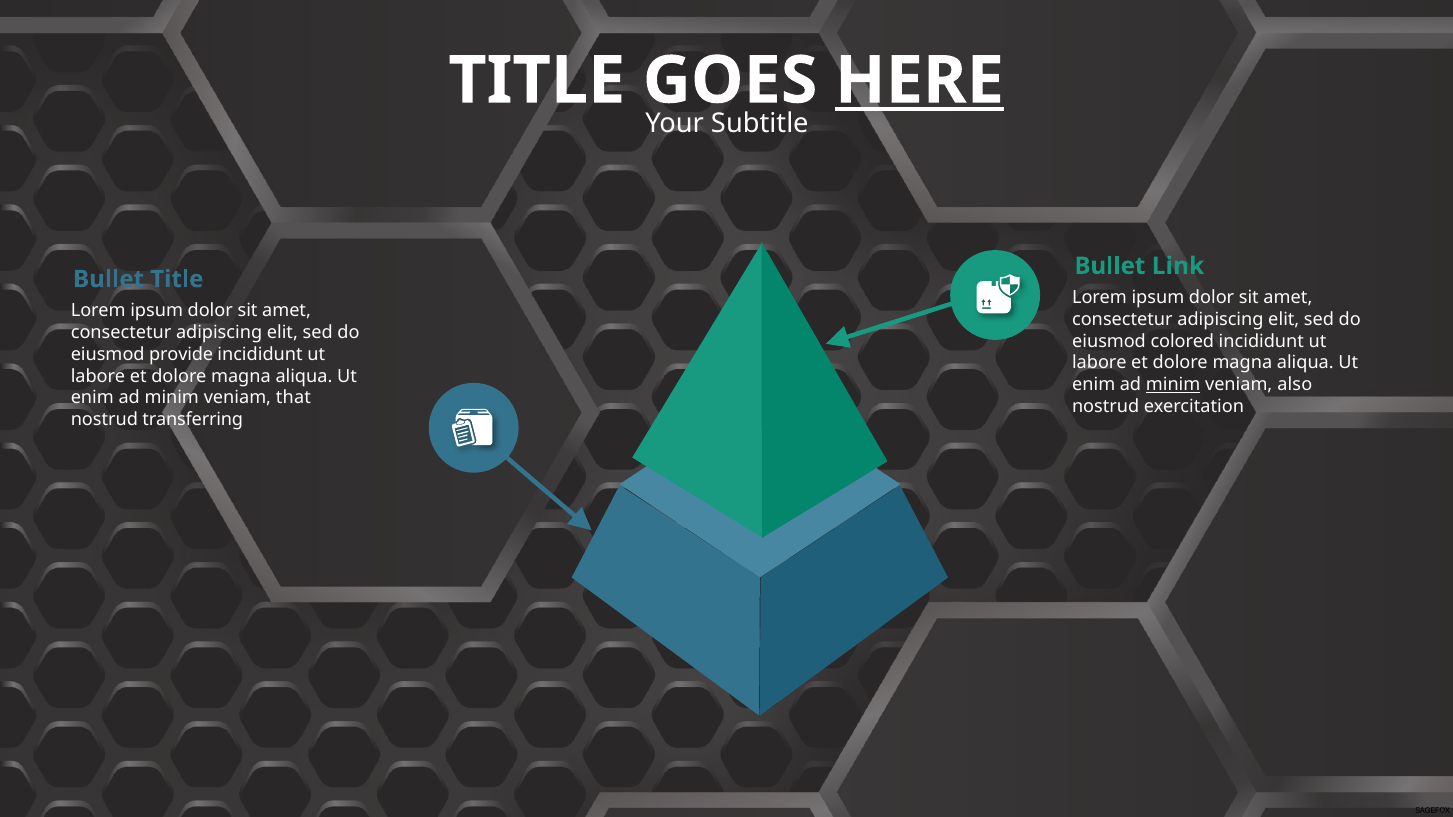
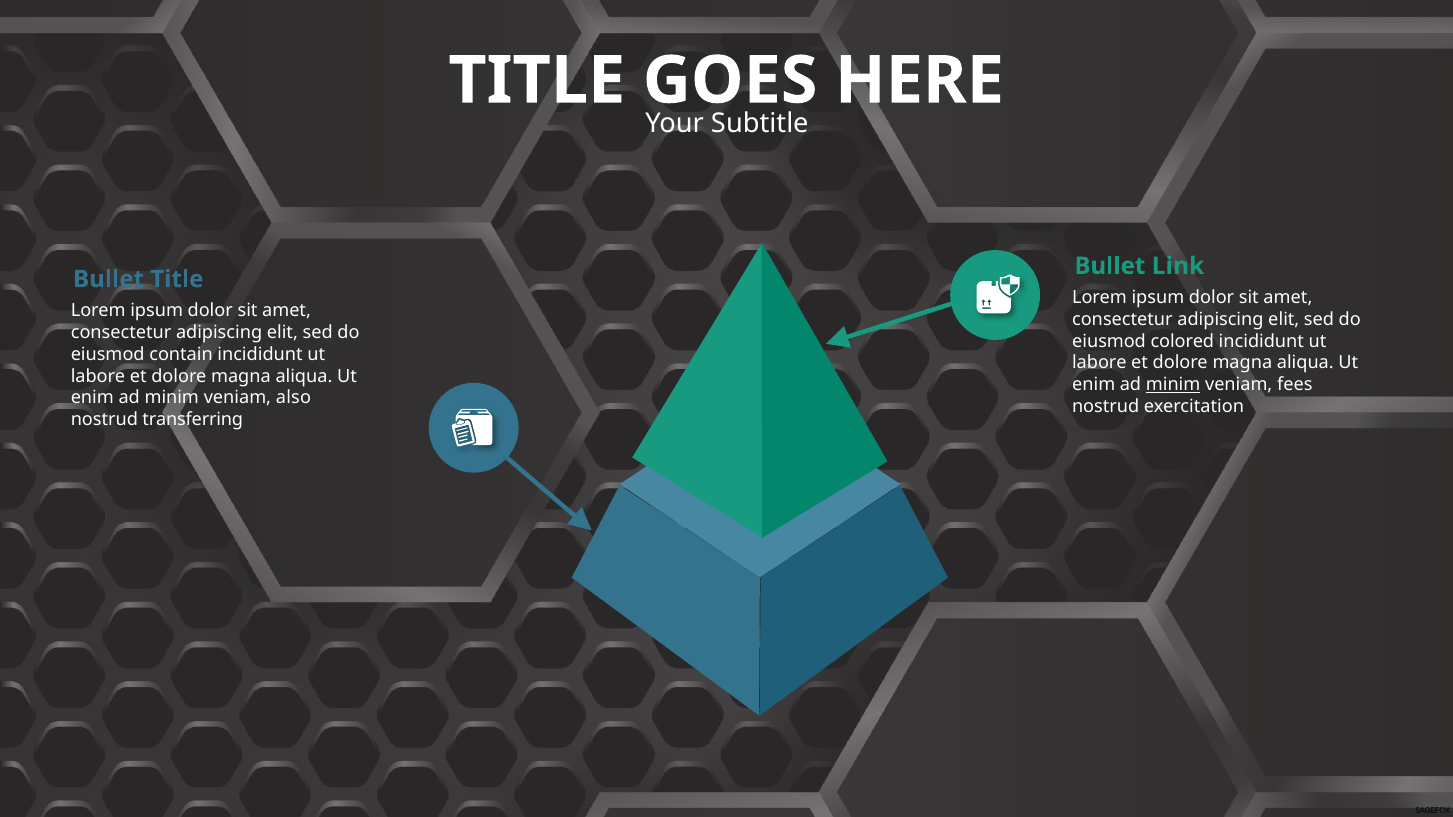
HERE underline: present -> none
provide: provide -> contain
also: also -> fees
that: that -> also
